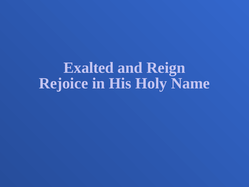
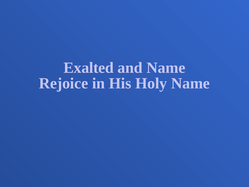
and Reign: Reign -> Name
